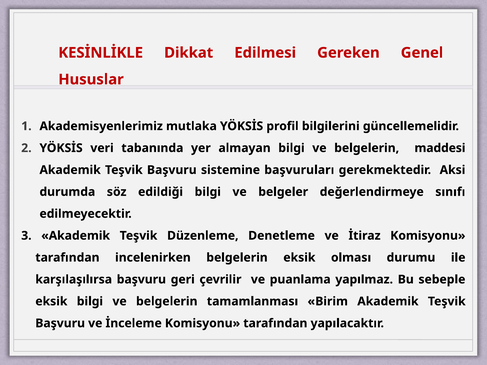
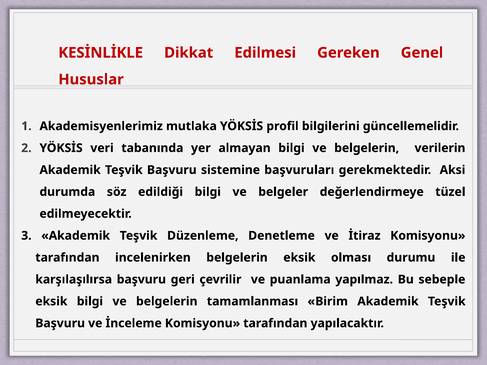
maddesi: maddesi -> verilerin
sınıfı: sınıfı -> tüzel
